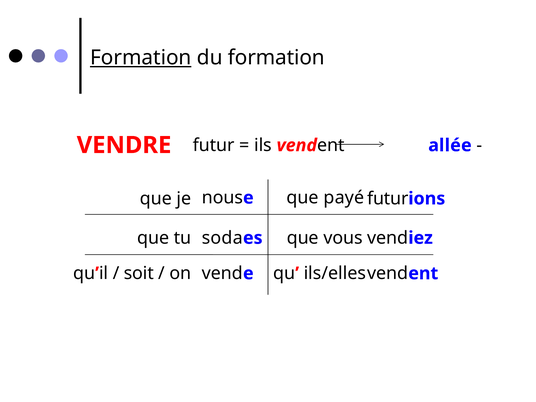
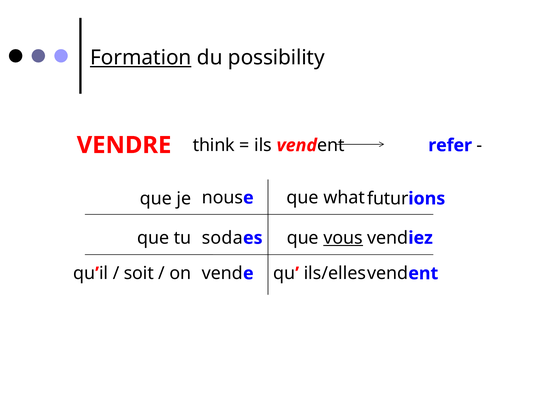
du formation: formation -> possibility
futur at (214, 145): futur -> think
allée: allée -> refer
payé: payé -> what
vous underline: none -> present
